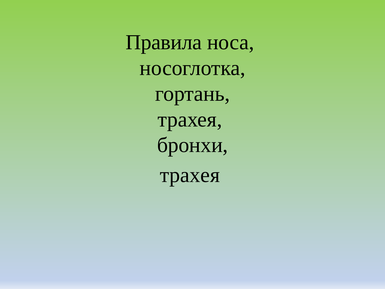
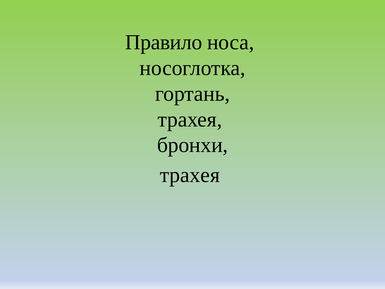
Правила: Правила -> Правило
